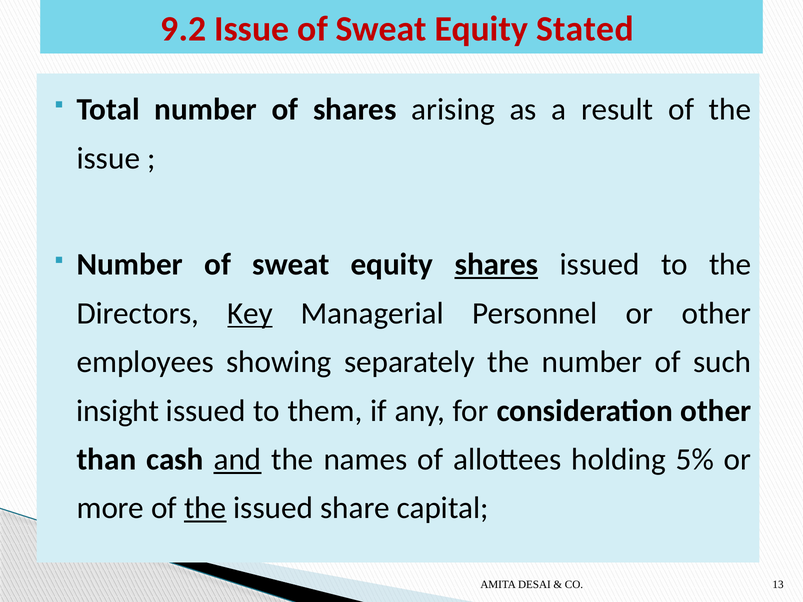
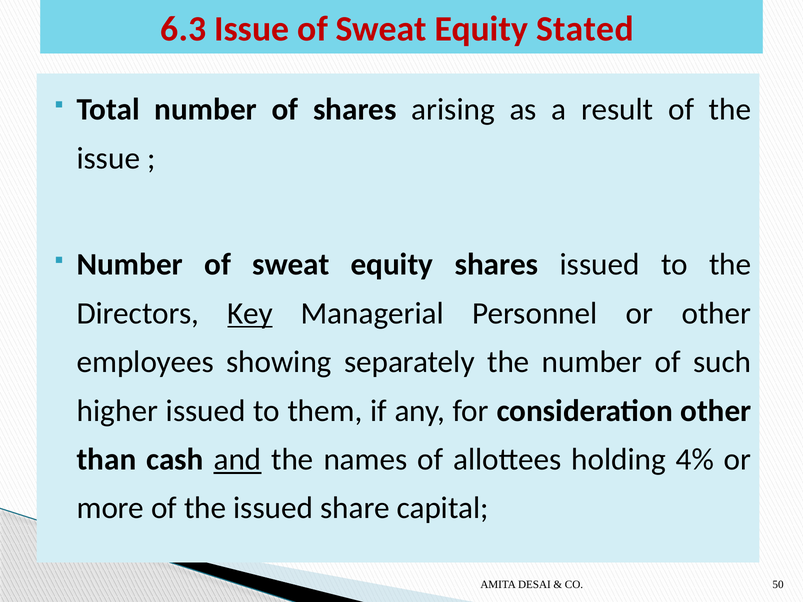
9.2: 9.2 -> 6.3
shares at (496, 265) underline: present -> none
insight: insight -> higher
5%: 5% -> 4%
the at (205, 508) underline: present -> none
13: 13 -> 50
